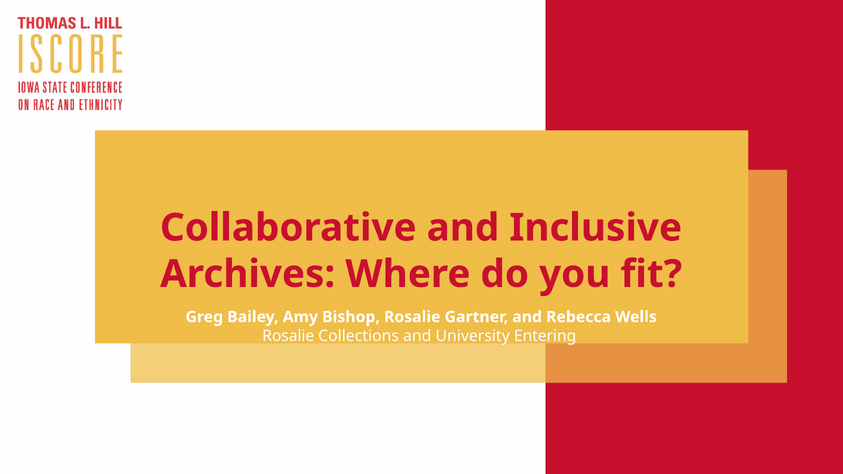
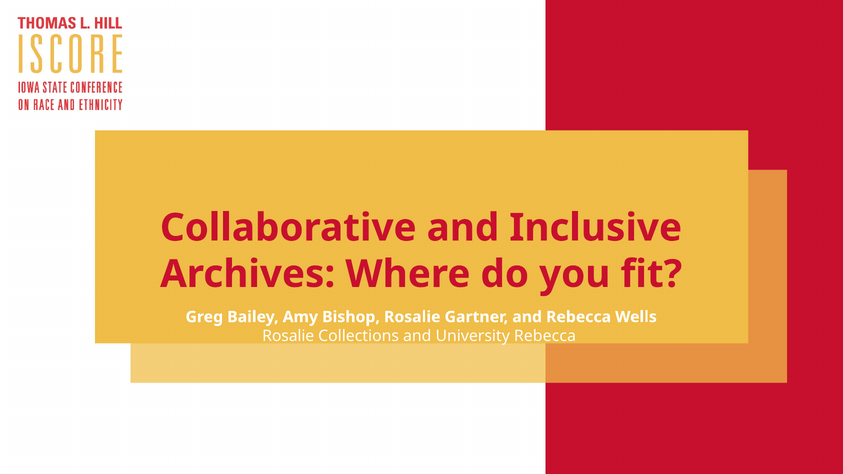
University Entering: Entering -> Rebecca
